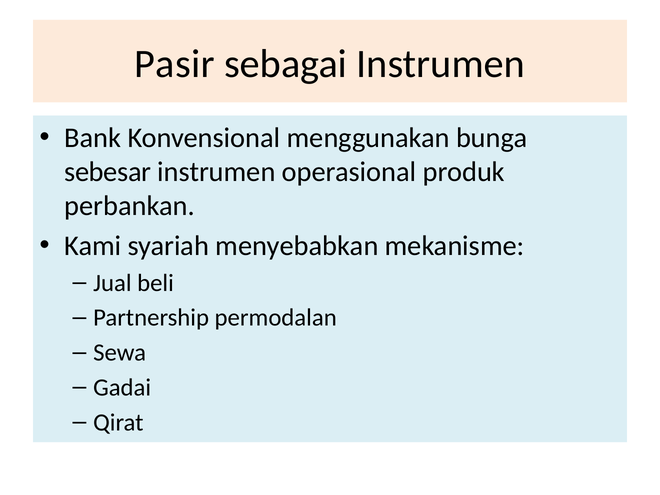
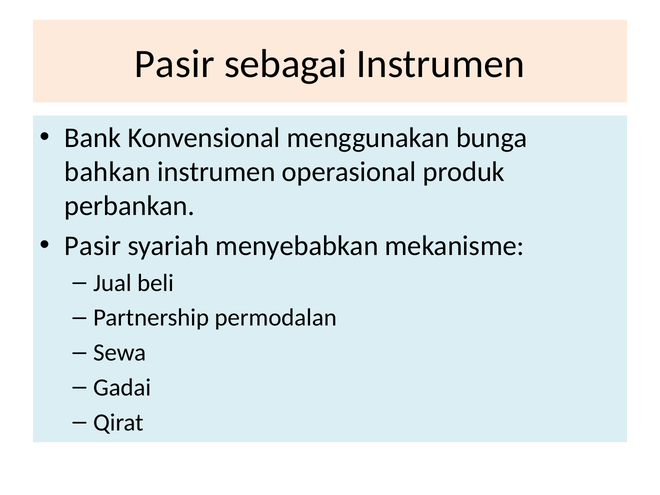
sebesar: sebesar -> bahkan
Kami at (93, 246): Kami -> Pasir
